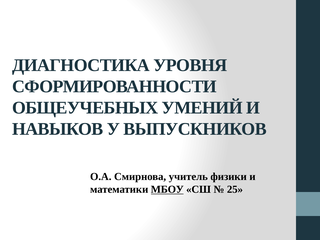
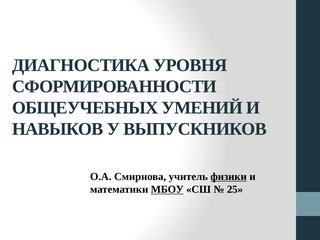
физики underline: none -> present
